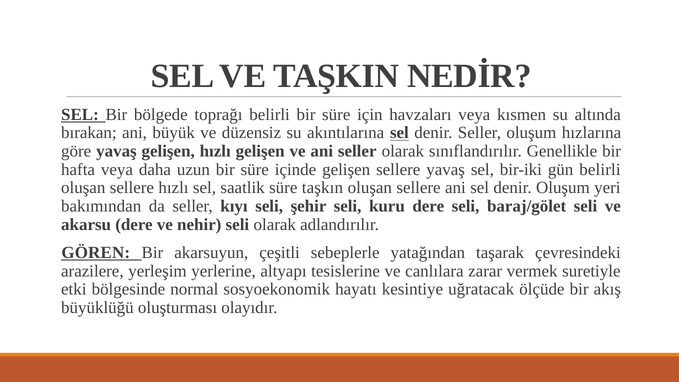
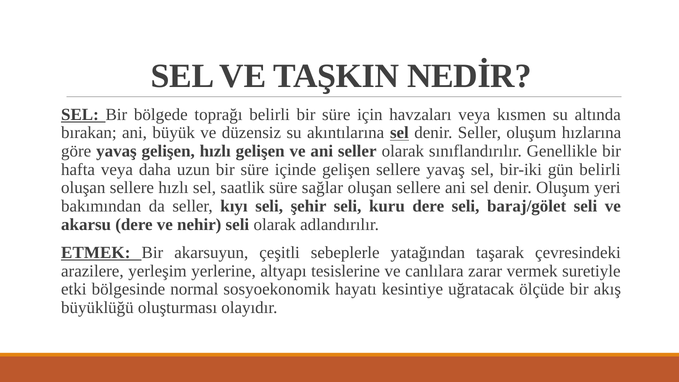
taşkın: taşkın -> sağlar
GÖREN: GÖREN -> ETMEK
